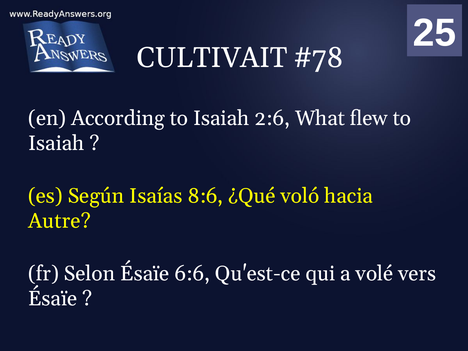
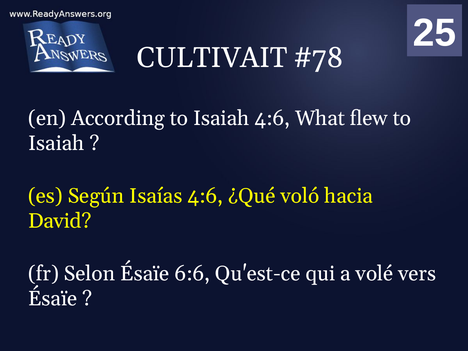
Isaiah 2:6: 2:6 -> 4:6
Isaías 8:6: 8:6 -> 4:6
Autre: Autre -> David
